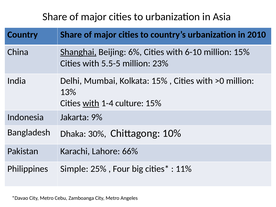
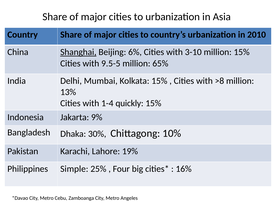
6-10: 6-10 -> 3-10
5.5-5: 5.5-5 -> 9.5-5
23%: 23% -> 65%
>0: >0 -> >8
with at (91, 103) underline: present -> none
culture: culture -> quickly
66%: 66% -> 19%
11%: 11% -> 16%
